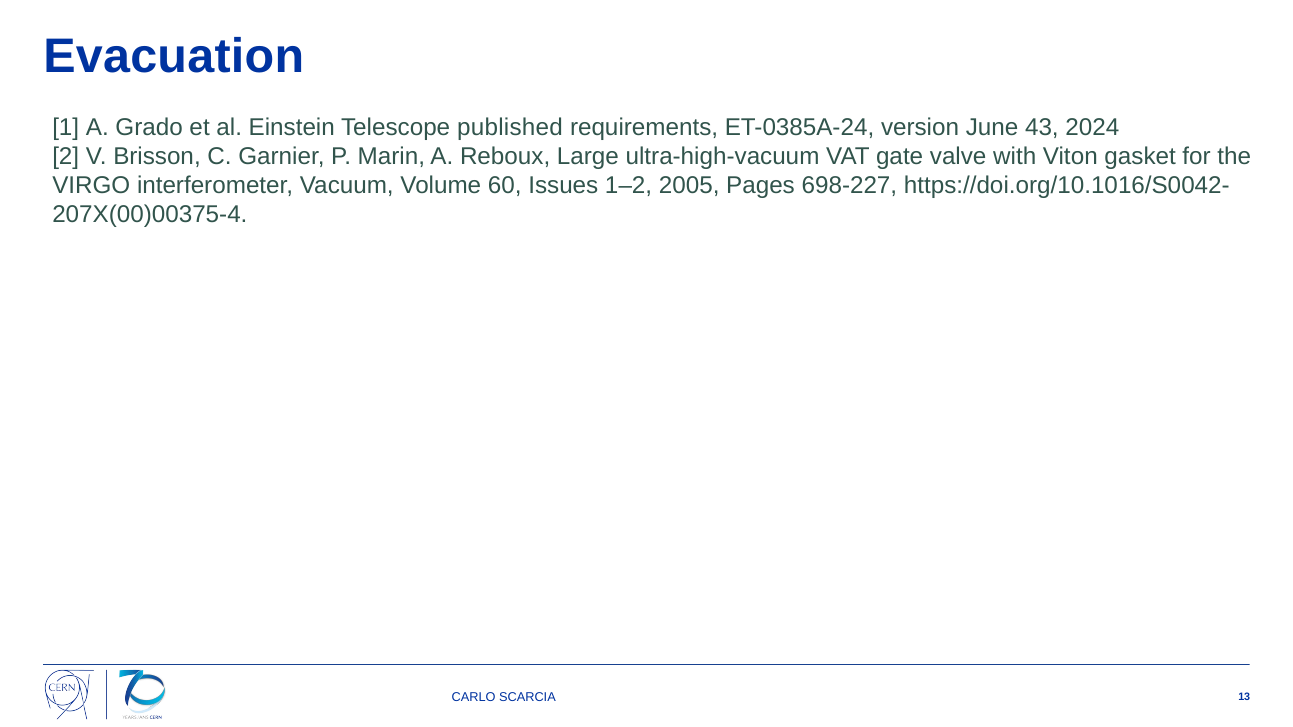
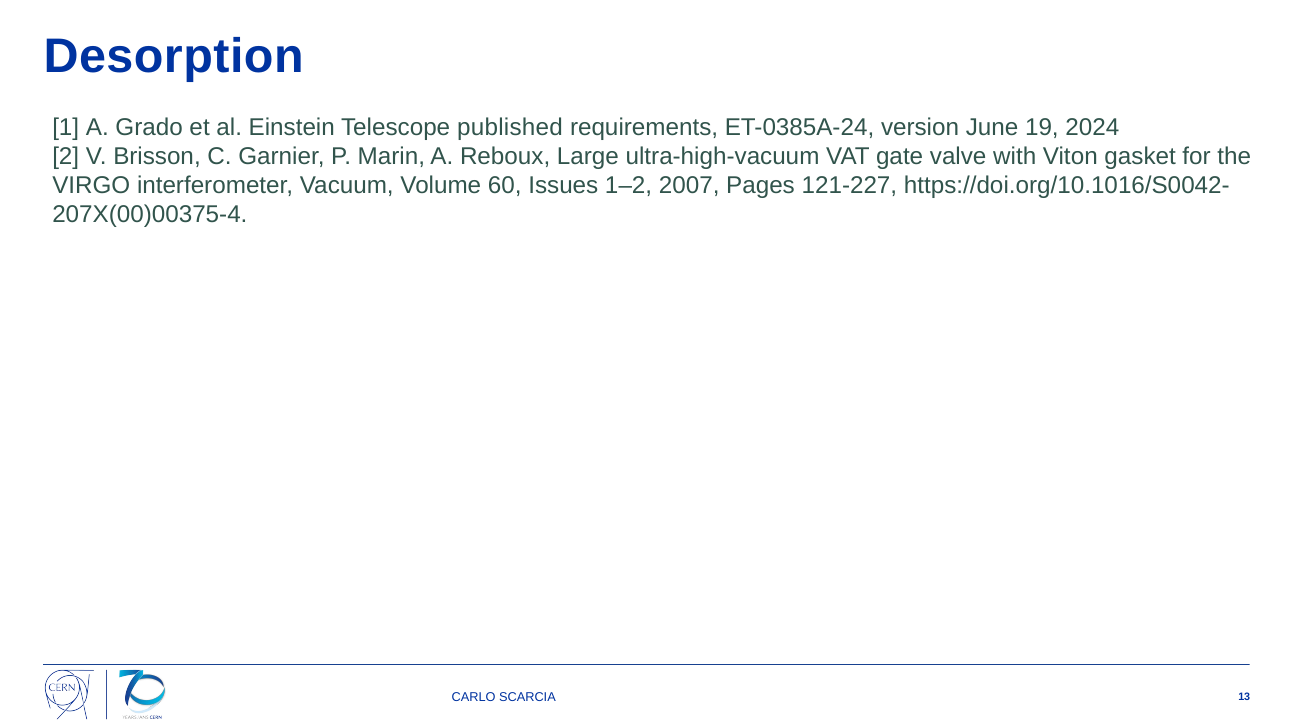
Evacuation: Evacuation -> Desorption
43: 43 -> 19
2005: 2005 -> 2007
698-227: 698-227 -> 121-227
